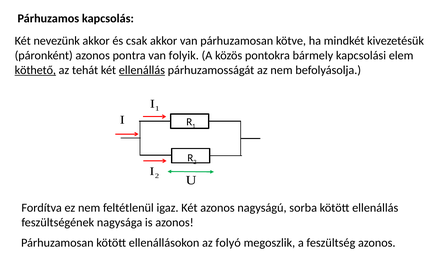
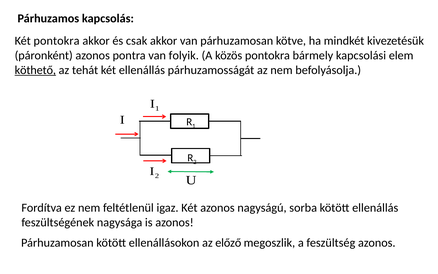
Két nevezünk: nevezünk -> pontokra
ellenállás at (142, 70) underline: present -> none
folyó: folyó -> előző
